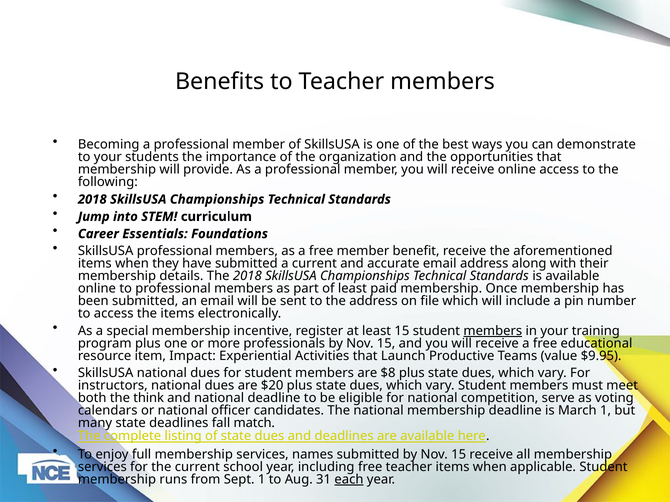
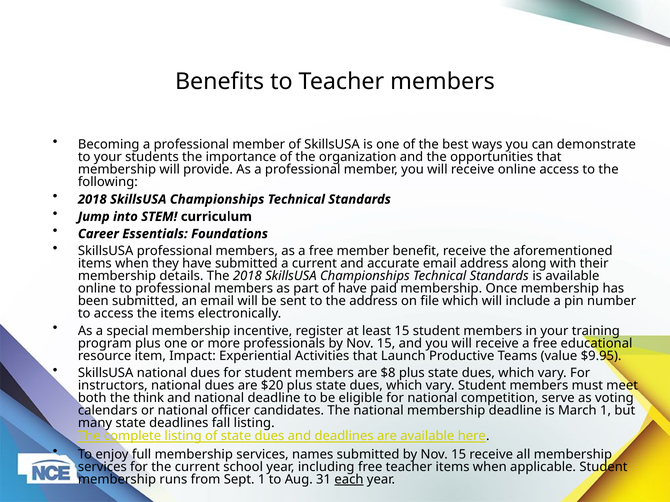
of least: least -> have
members at (493, 331) underline: present -> none
fall match: match -> listing
